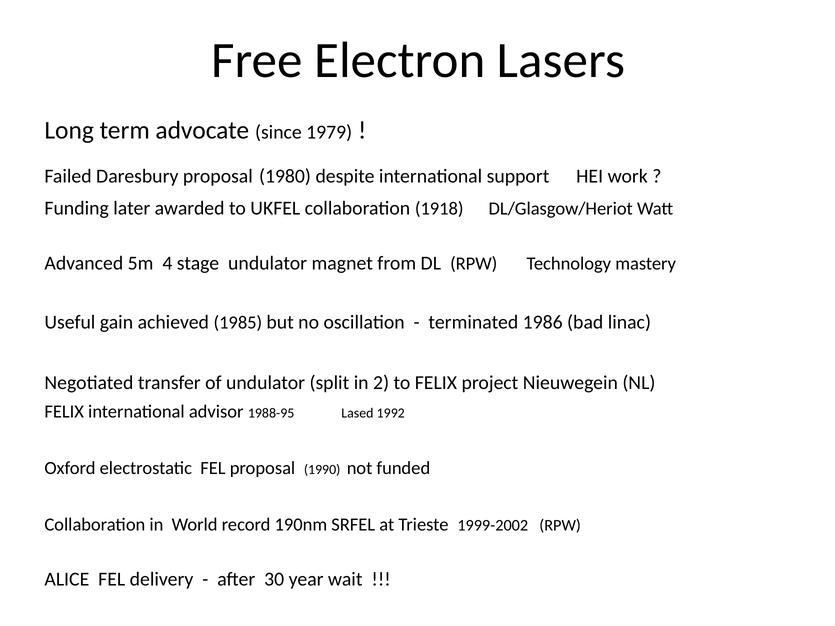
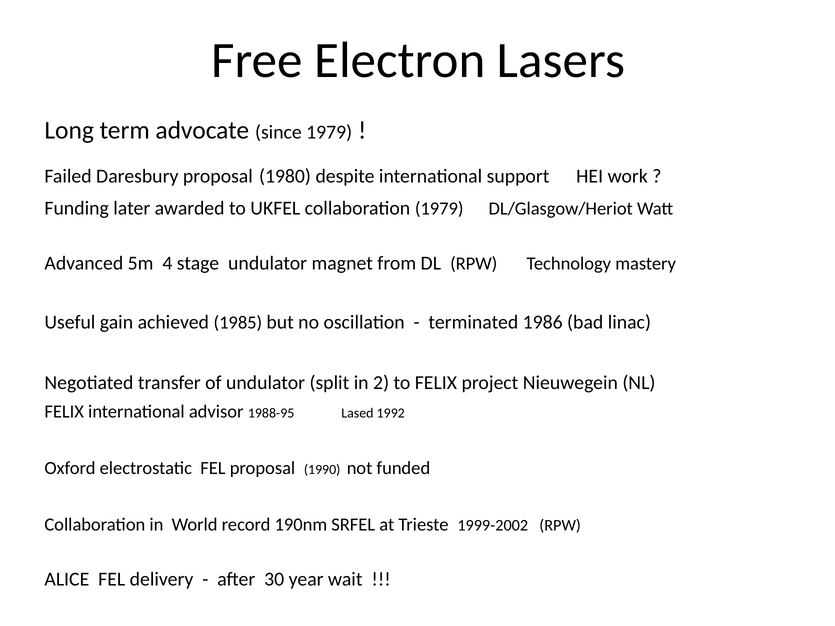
collaboration 1918: 1918 -> 1979
